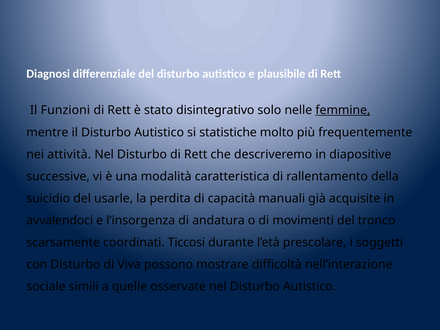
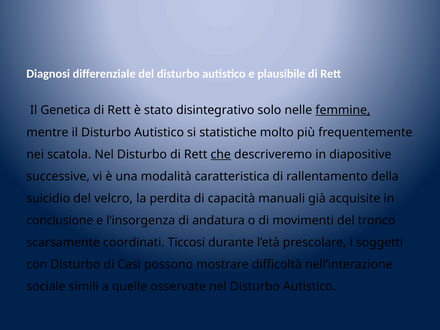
Funzioni: Funzioni -> Genetica
attività: attività -> scatola
che underline: none -> present
usarle: usarle -> velcro
avvalendoci: avvalendoci -> conclusione
Viva: Viva -> Casi
